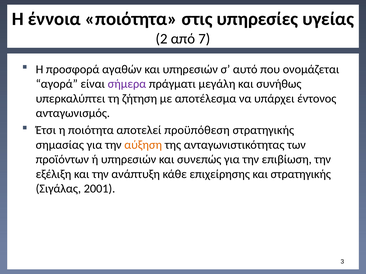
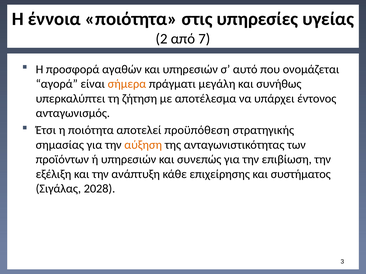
σήμερα colour: purple -> orange
και στρατηγικής: στρατηγικής -> συστήματος
2001: 2001 -> 2028
